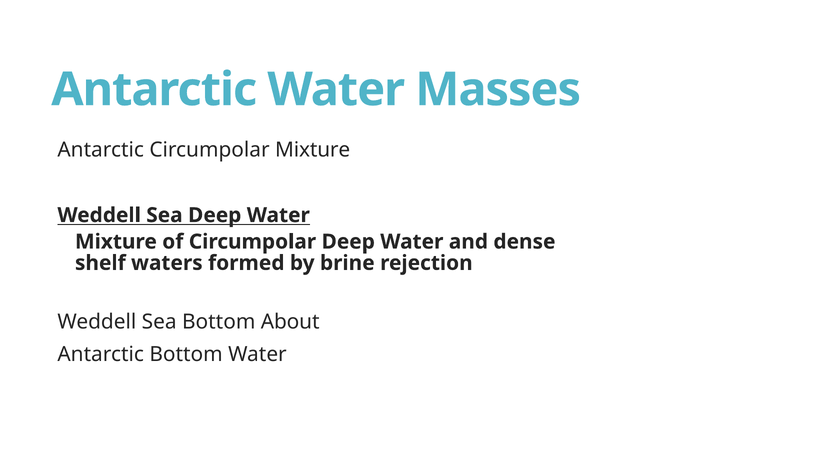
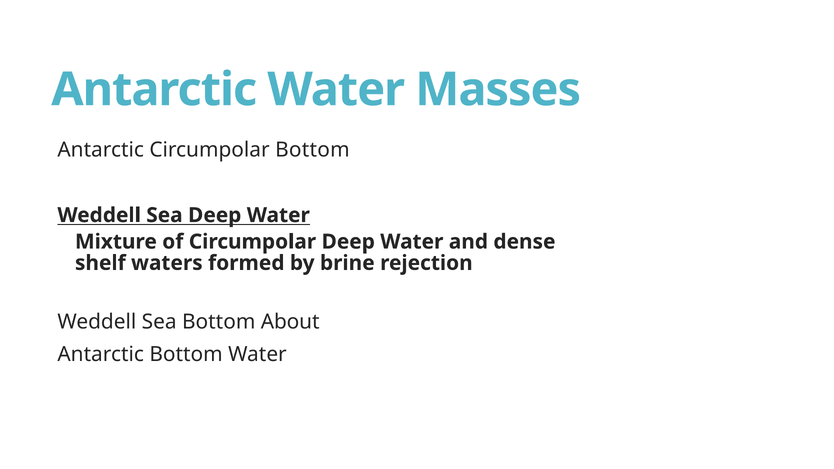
Circumpolar Mixture: Mixture -> Bottom
